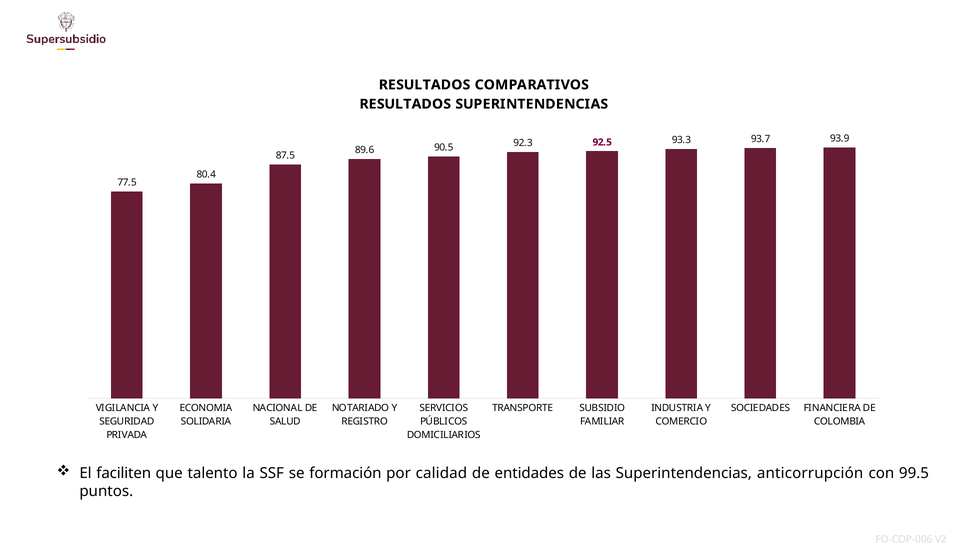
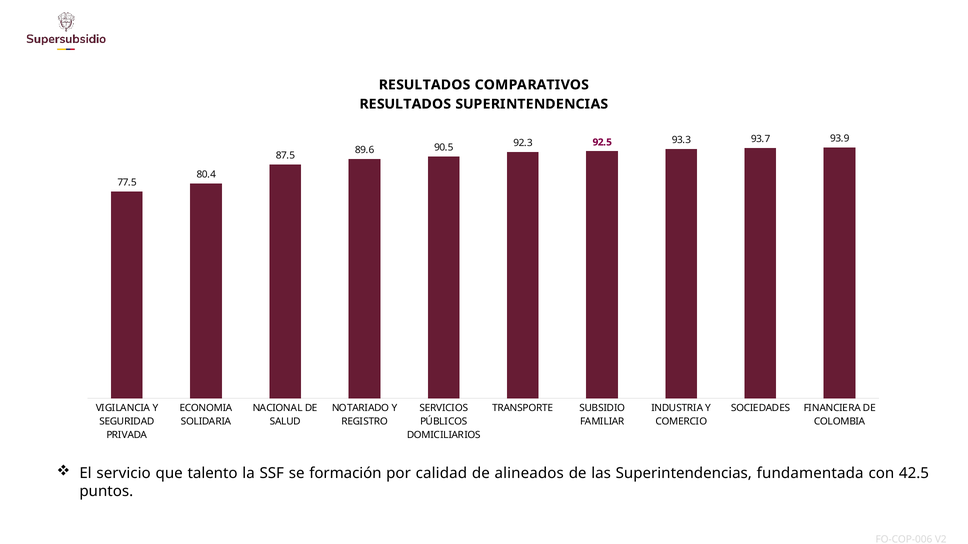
faciliten: faciliten -> servicio
entidades: entidades -> alineados
anticorrupción: anticorrupción -> fundamentada
99.5: 99.5 -> 42.5
